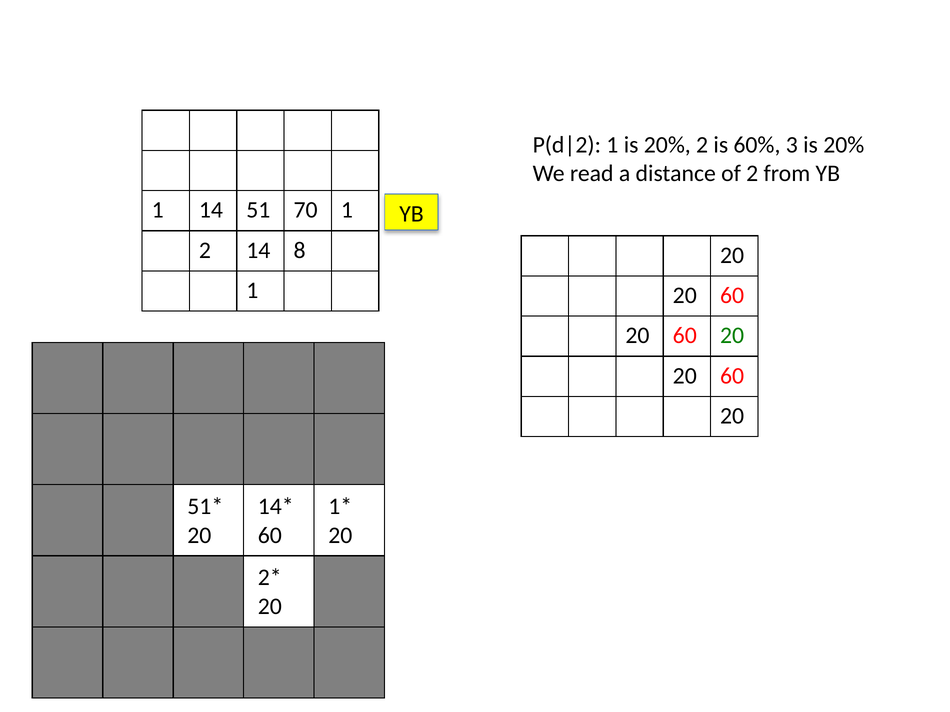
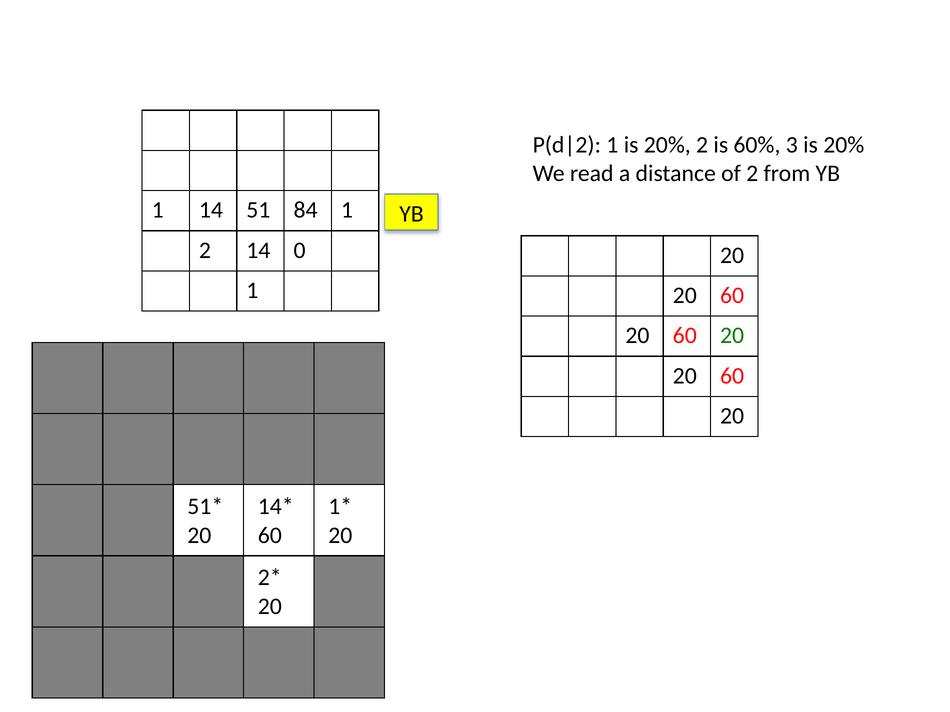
70: 70 -> 84
8: 8 -> 0
